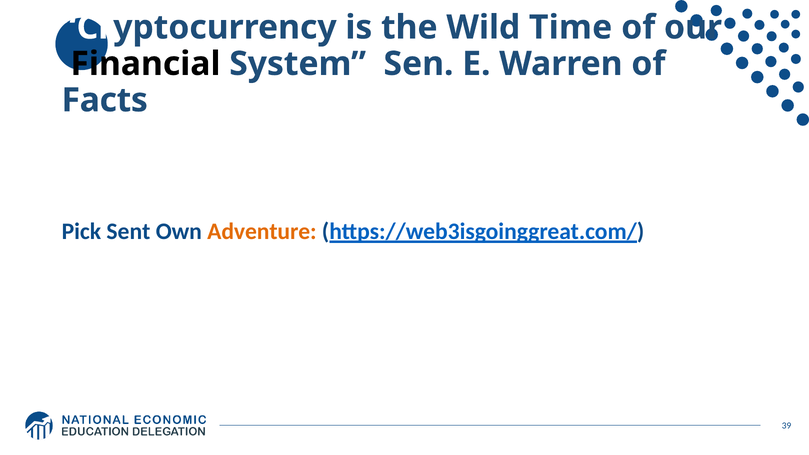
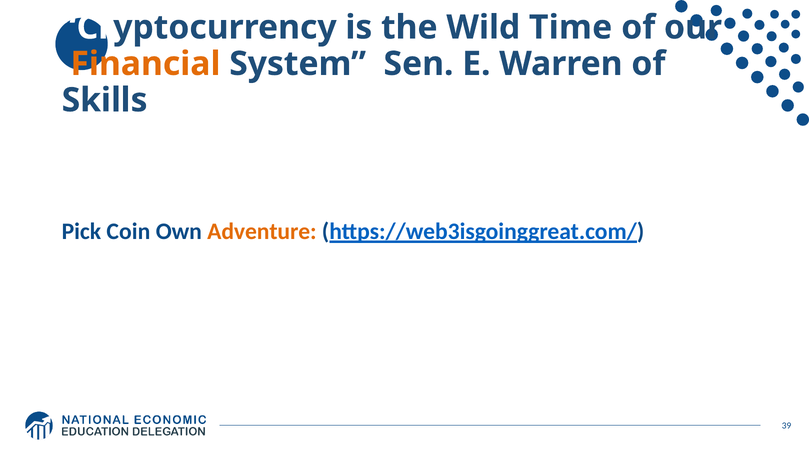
Financial colour: black -> orange
Facts: Facts -> Skills
Sent: Sent -> Coin
